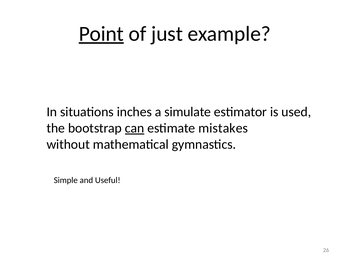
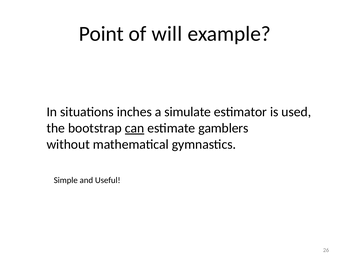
Point underline: present -> none
just: just -> will
mistakes: mistakes -> gamblers
